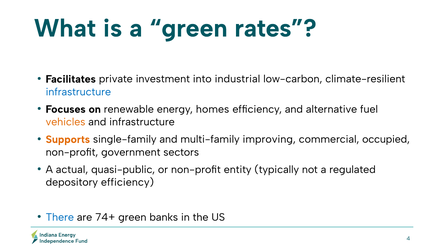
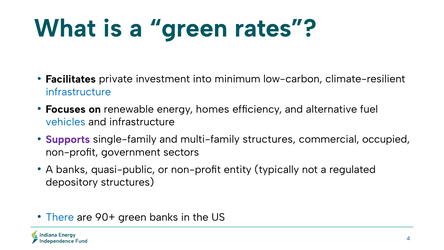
industrial: industrial -> minimum
vehicles colour: orange -> blue
Supports colour: orange -> purple
multi-family improving: improving -> structures
A actual: actual -> banks
depository efficiency: efficiency -> structures
74+: 74+ -> 90+
